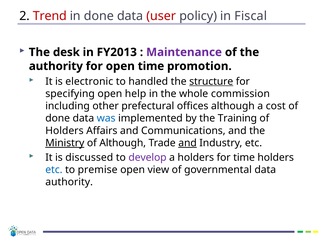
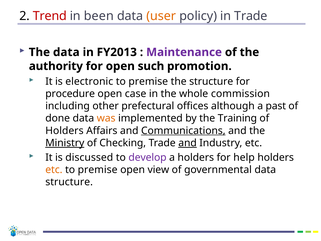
in done: done -> been
user colour: red -> orange
in Fiscal: Fiscal -> Trade
The desk: desk -> data
open time: time -> such
handled at (148, 81): handled -> premise
structure at (211, 81) underline: present -> none
specifying: specifying -> procedure
help: help -> case
cost: cost -> past
was colour: blue -> orange
Communications underline: none -> present
of Although: Although -> Checking
for time: time -> help
etc at (54, 170) colour: blue -> orange
authority at (69, 182): authority -> structure
